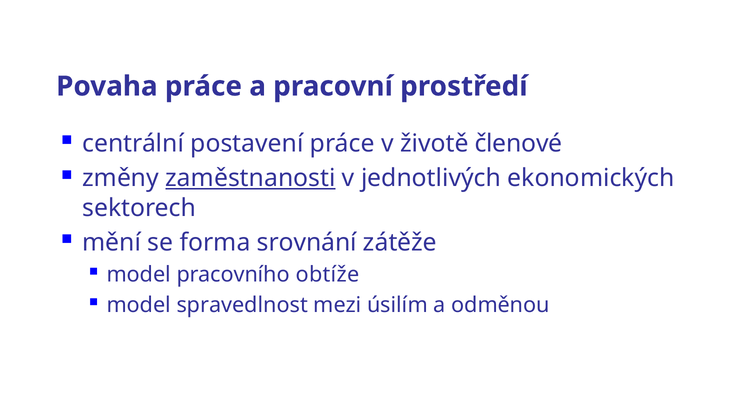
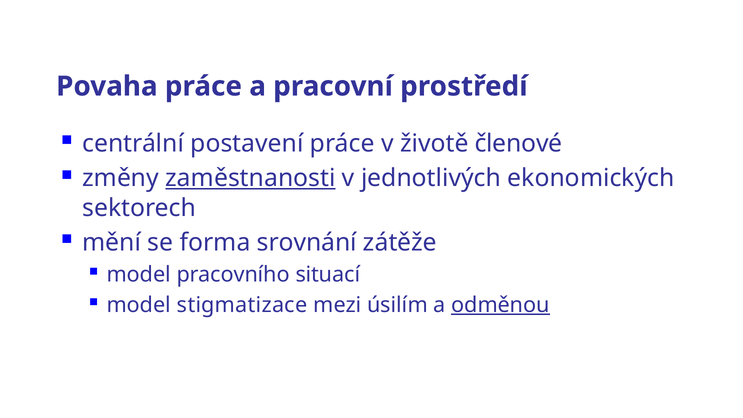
obtíže: obtíže -> situací
spravedlnost: spravedlnost -> stigmatizace
odměnou underline: none -> present
